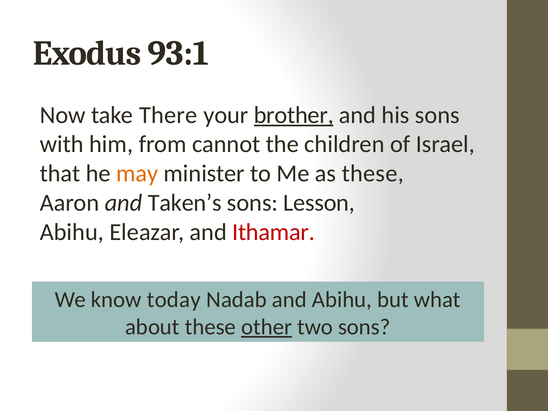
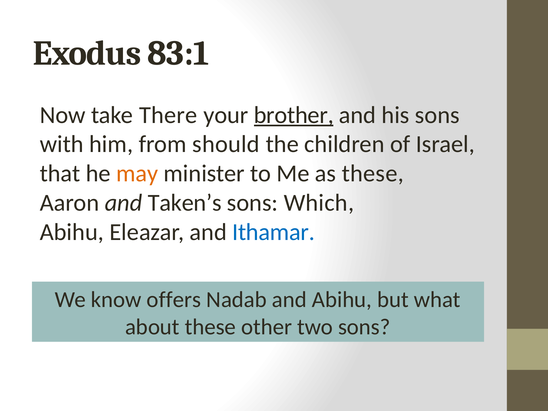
93:1: 93:1 -> 83:1
cannot: cannot -> should
Lesson: Lesson -> Which
Ithamar colour: red -> blue
today: today -> offers
other underline: present -> none
